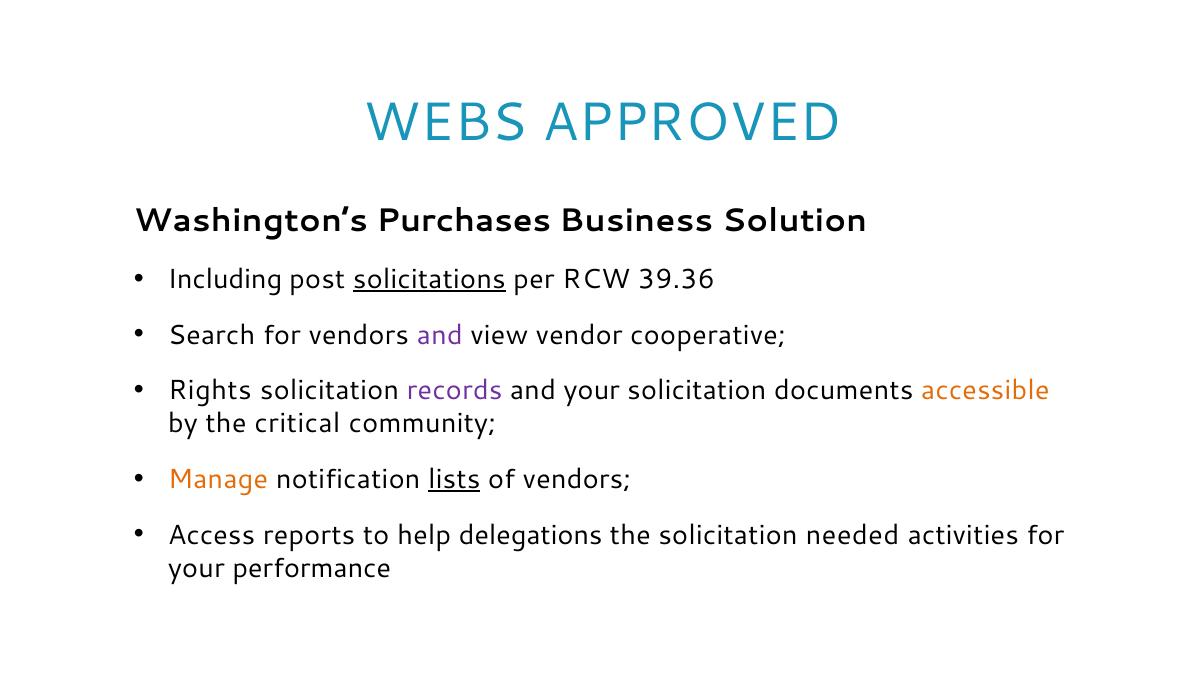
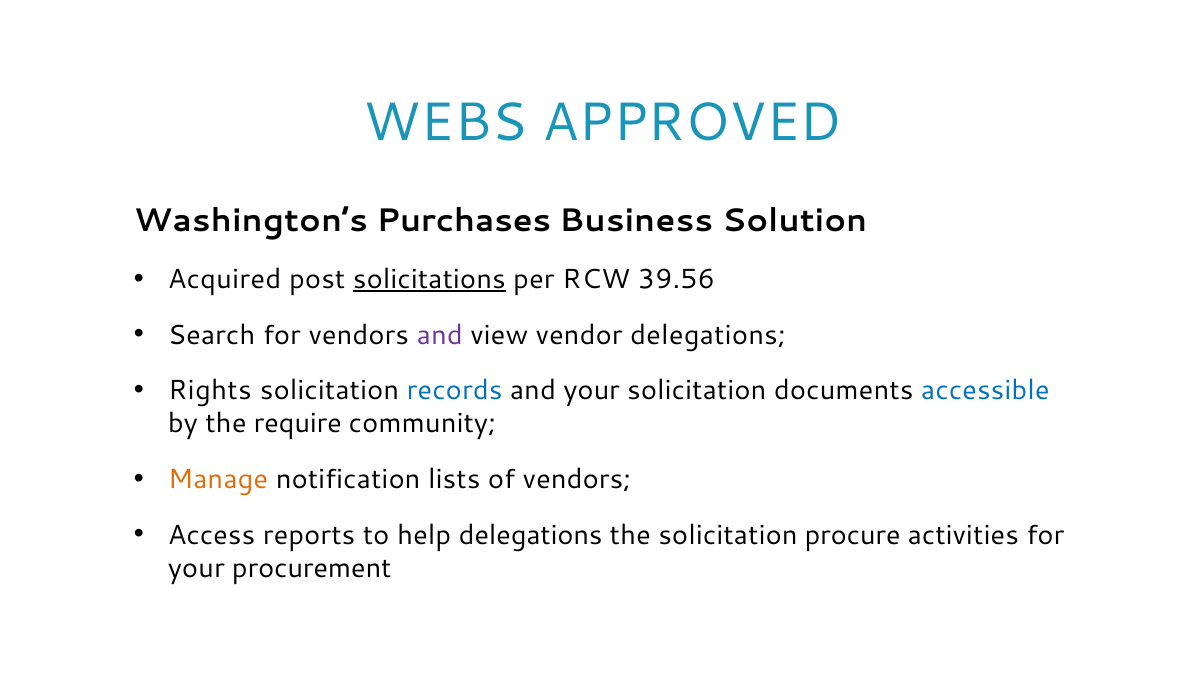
Including: Including -> Acquired
39.36: 39.36 -> 39.56
vendor cooperative: cooperative -> delegations
records colour: purple -> blue
accessible colour: orange -> blue
critical: critical -> require
lists underline: present -> none
needed: needed -> procure
performance: performance -> procurement
